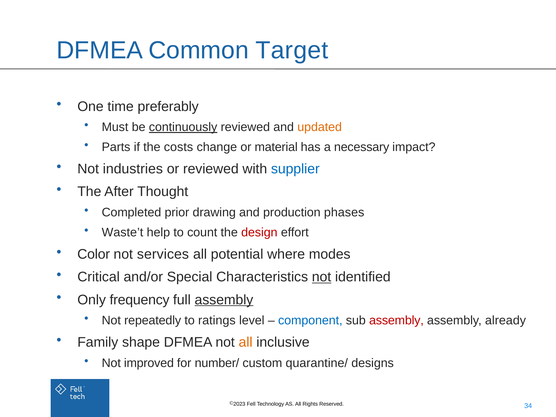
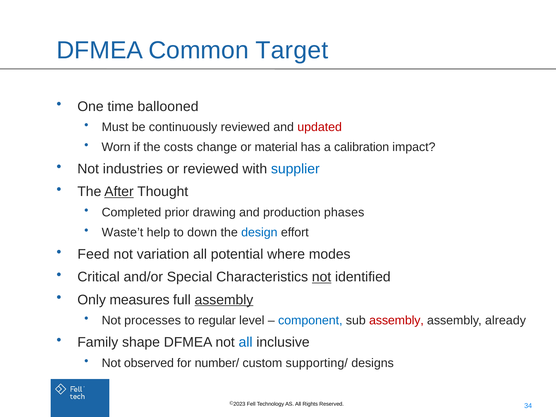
preferably: preferably -> ballooned
continuously underline: present -> none
updated colour: orange -> red
Parts: Parts -> Worn
necessary: necessary -> calibration
After underline: none -> present
count: count -> down
design colour: red -> blue
Color: Color -> Feed
services: services -> variation
frequency: frequency -> measures
repeatedly: repeatedly -> processes
ratings: ratings -> regular
all at (246, 342) colour: orange -> blue
improved: improved -> observed
quarantine/: quarantine/ -> supporting/
